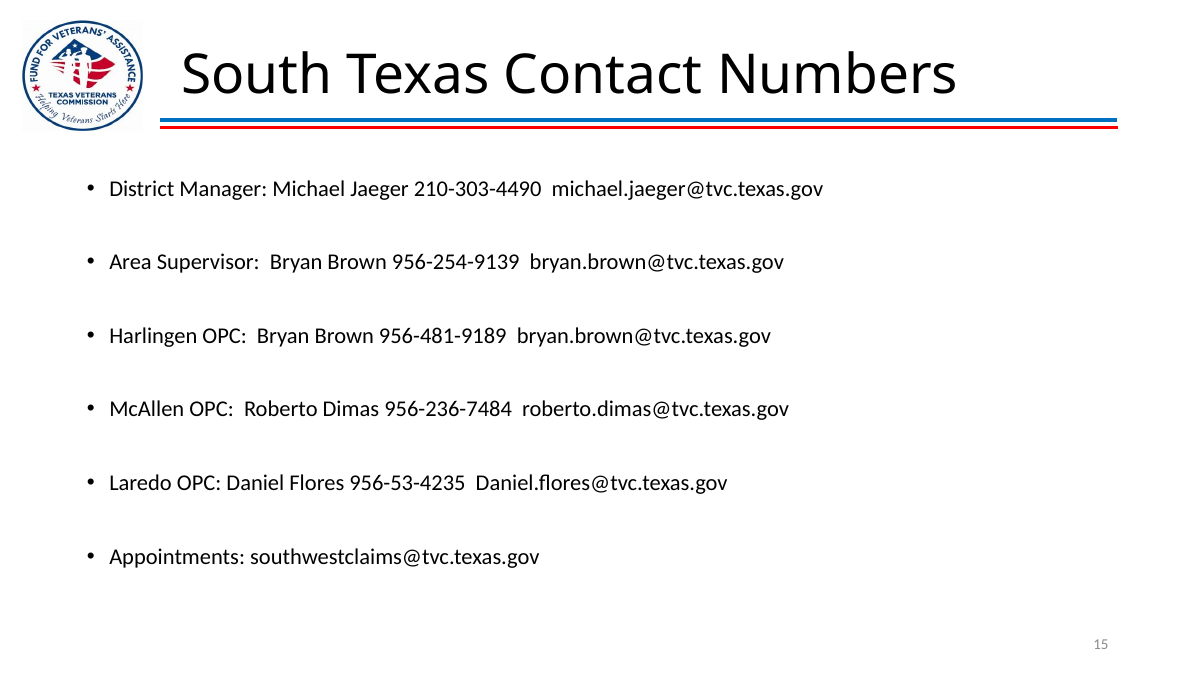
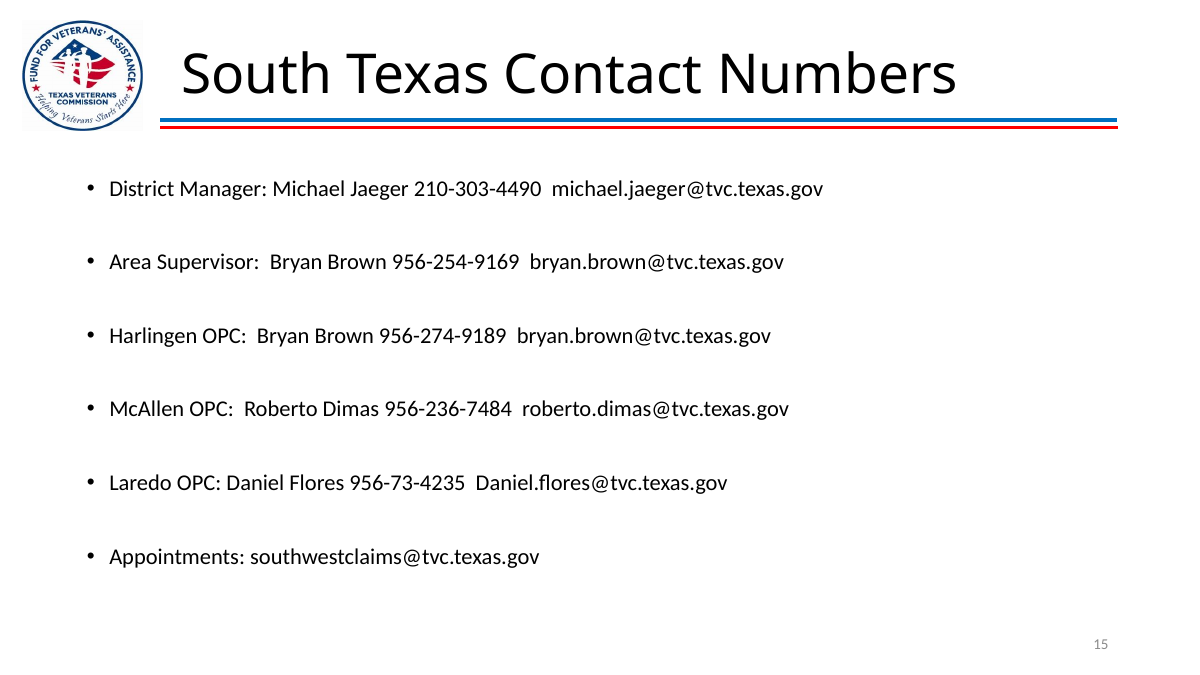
956-254-9139: 956-254-9139 -> 956-254-9169
956-481-9189: 956-481-9189 -> 956-274-9189
956-53-4235: 956-53-4235 -> 956-73-4235
